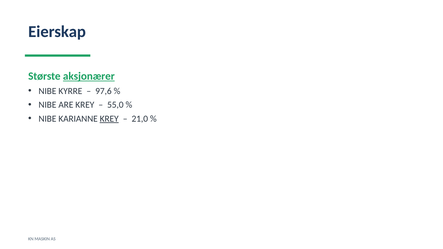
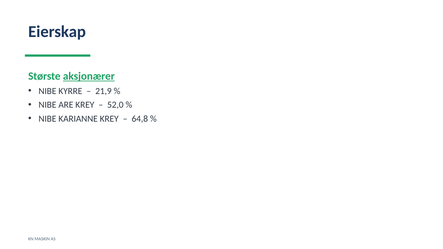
97,6: 97,6 -> 21,9
55,0: 55,0 -> 52,0
KREY at (109, 119) underline: present -> none
21,0: 21,0 -> 64,8
